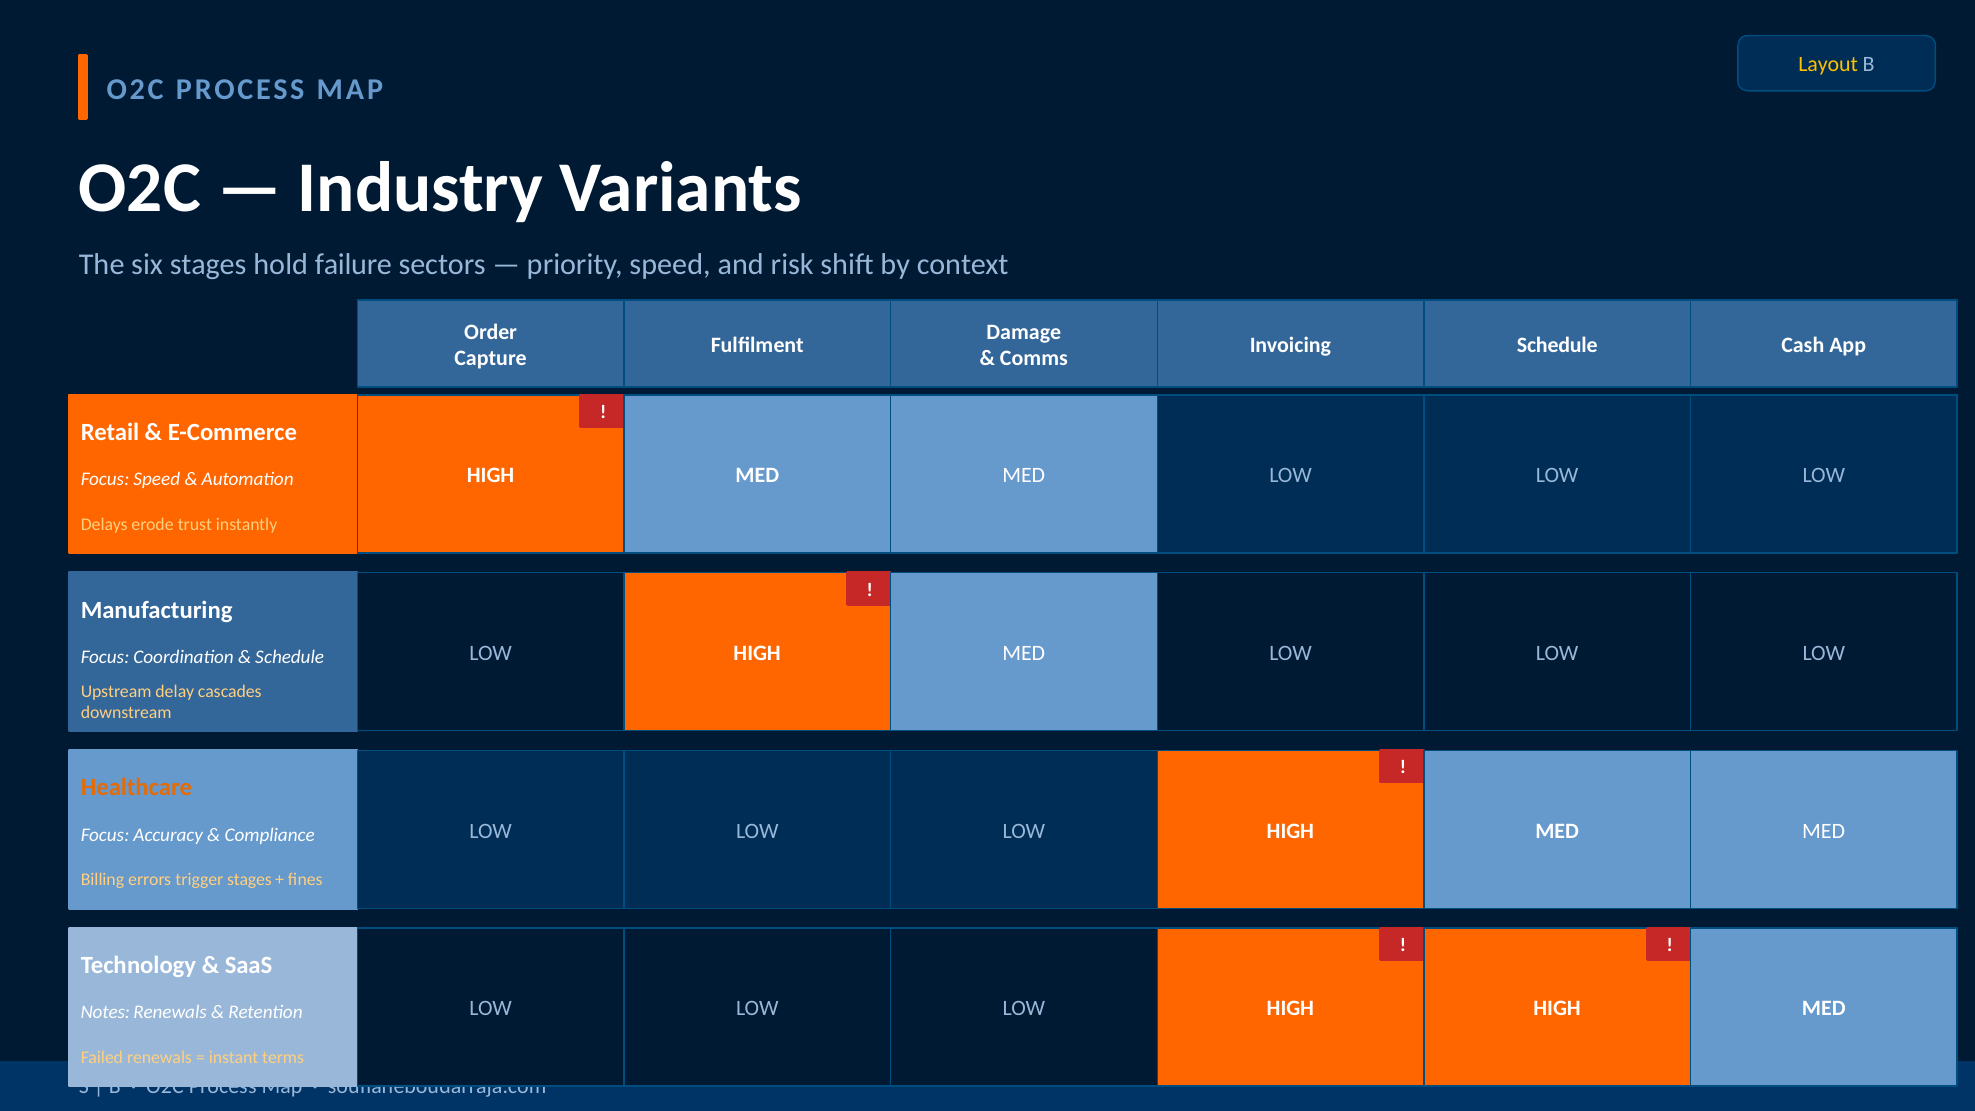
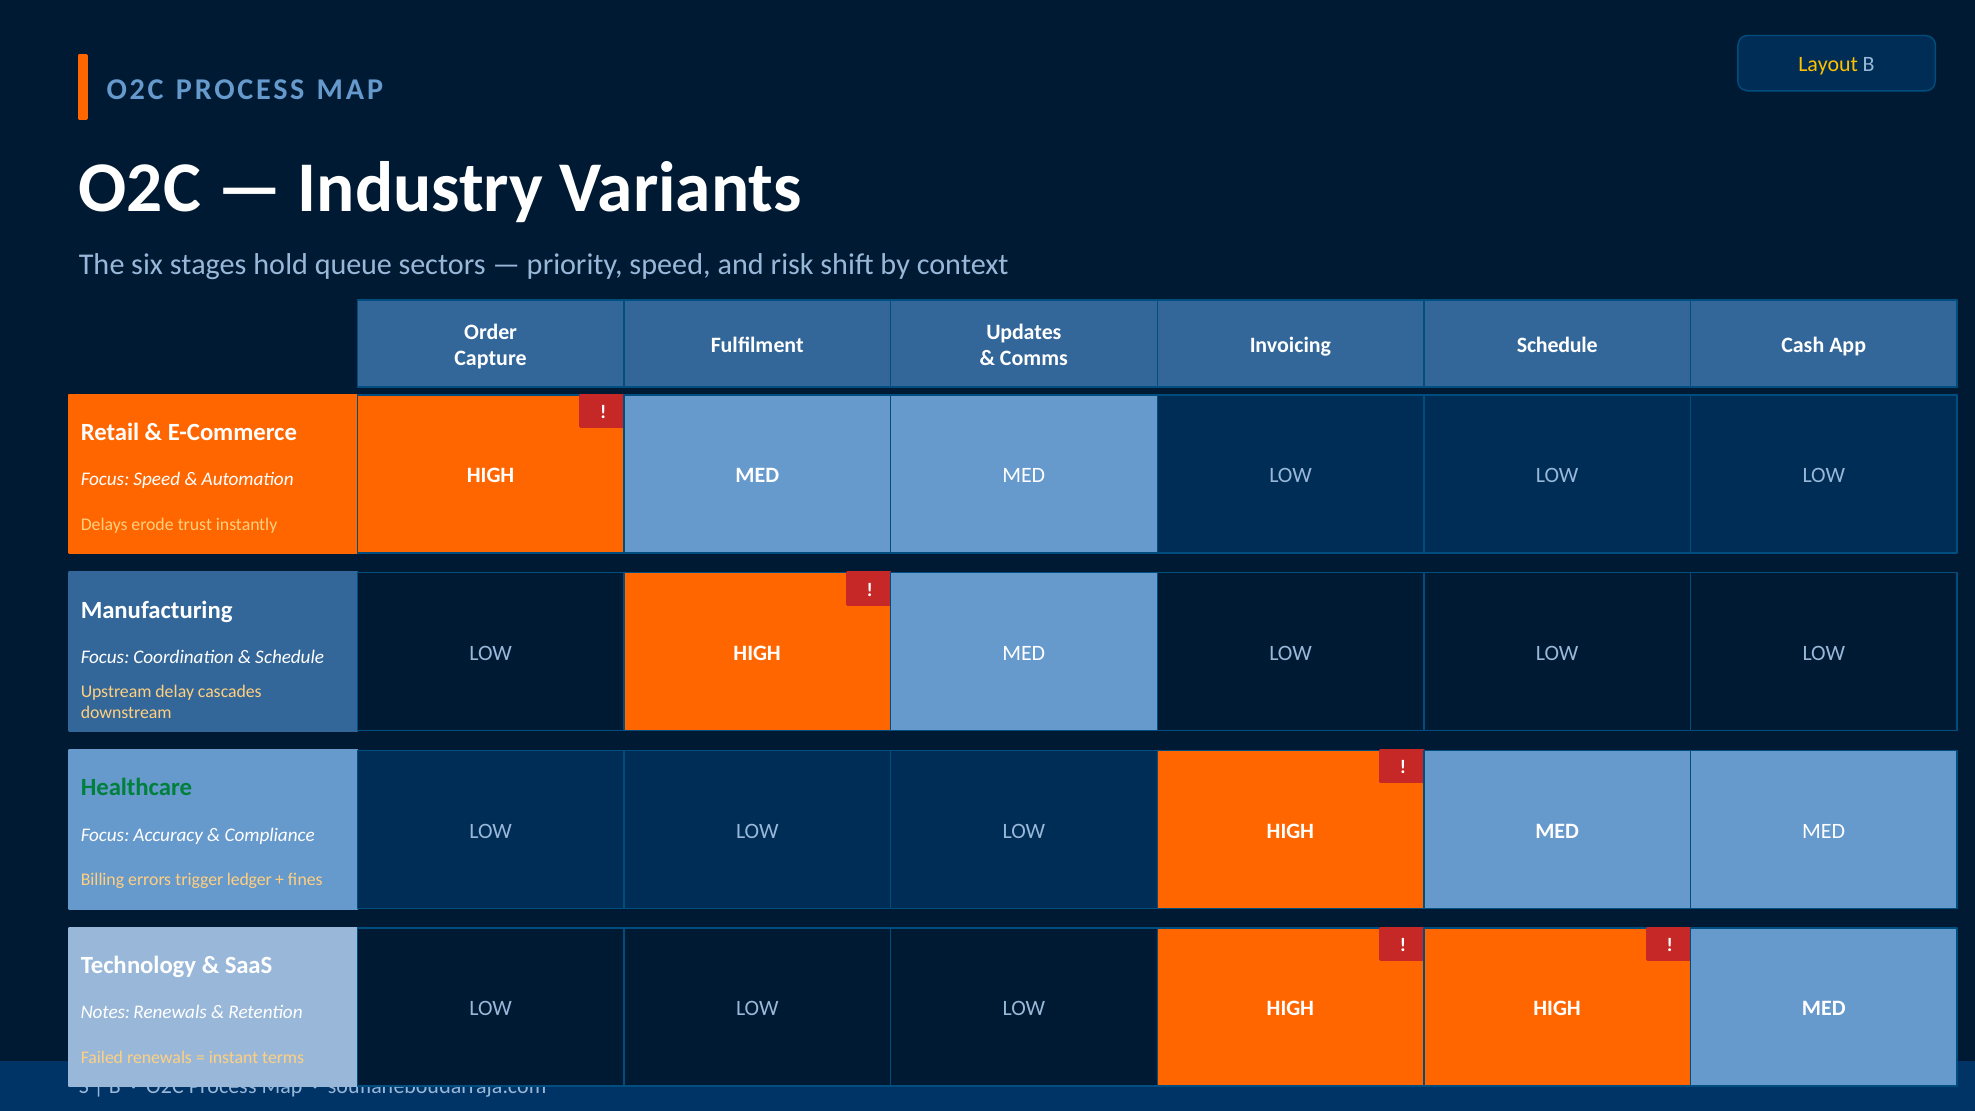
failure: failure -> queue
Damage: Damage -> Updates
Healthcare colour: orange -> green
trigger stages: stages -> ledger
